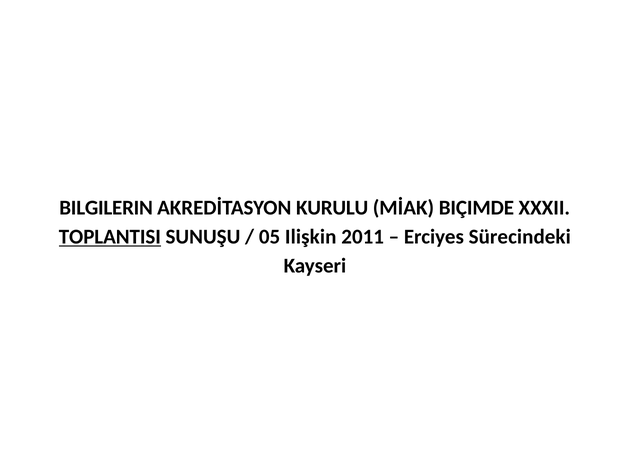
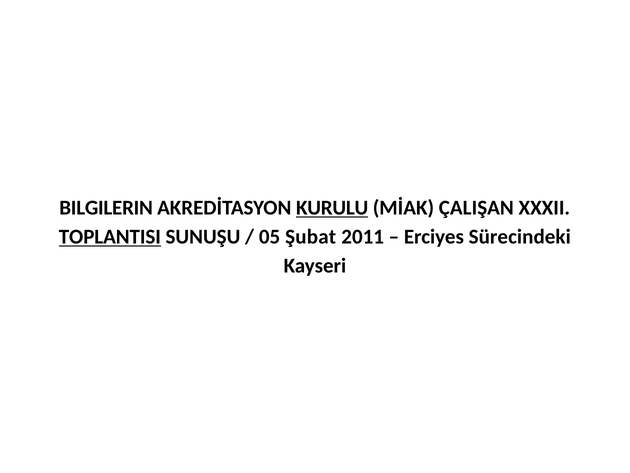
KURULU underline: none -> present
BIÇIMDE: BIÇIMDE -> ÇALIŞAN
Ilişkin: Ilişkin -> Şubat
